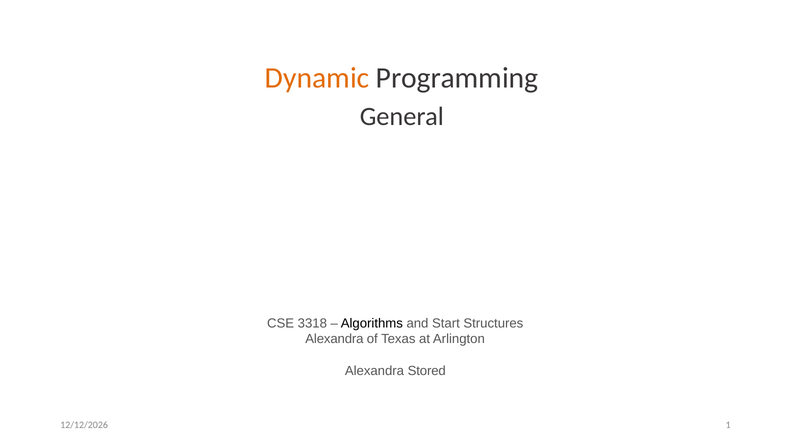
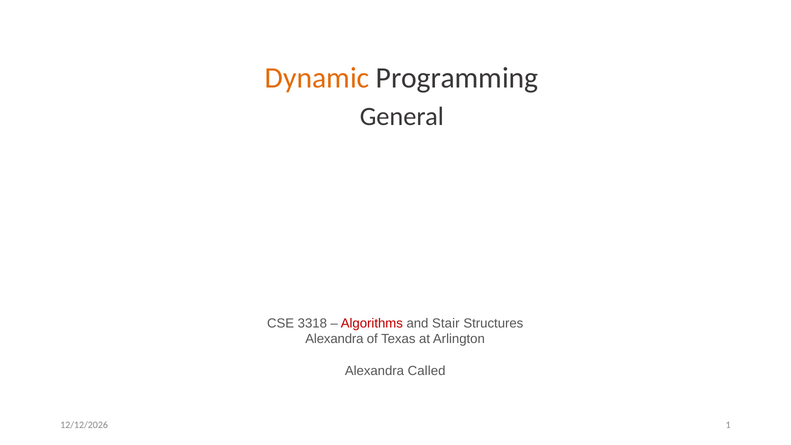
Algorithms colour: black -> red
Start: Start -> Stair
Stored: Stored -> Called
